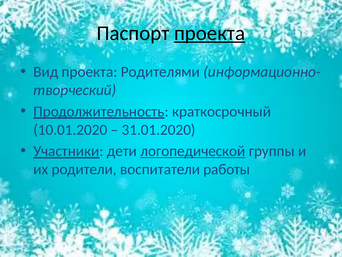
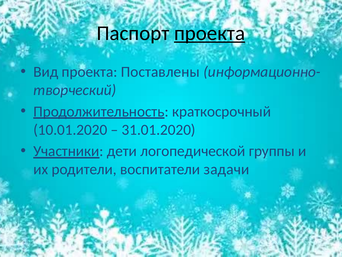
Родителями: Родителями -> Поставлены
логопедической underline: present -> none
работы: работы -> задачи
